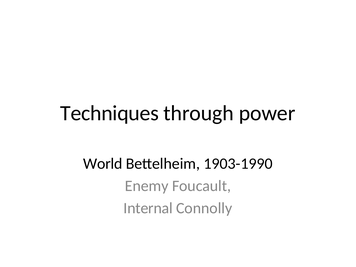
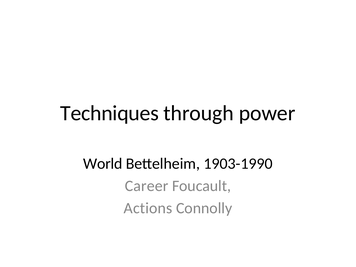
Enemy: Enemy -> Career
Internal: Internal -> Actions
